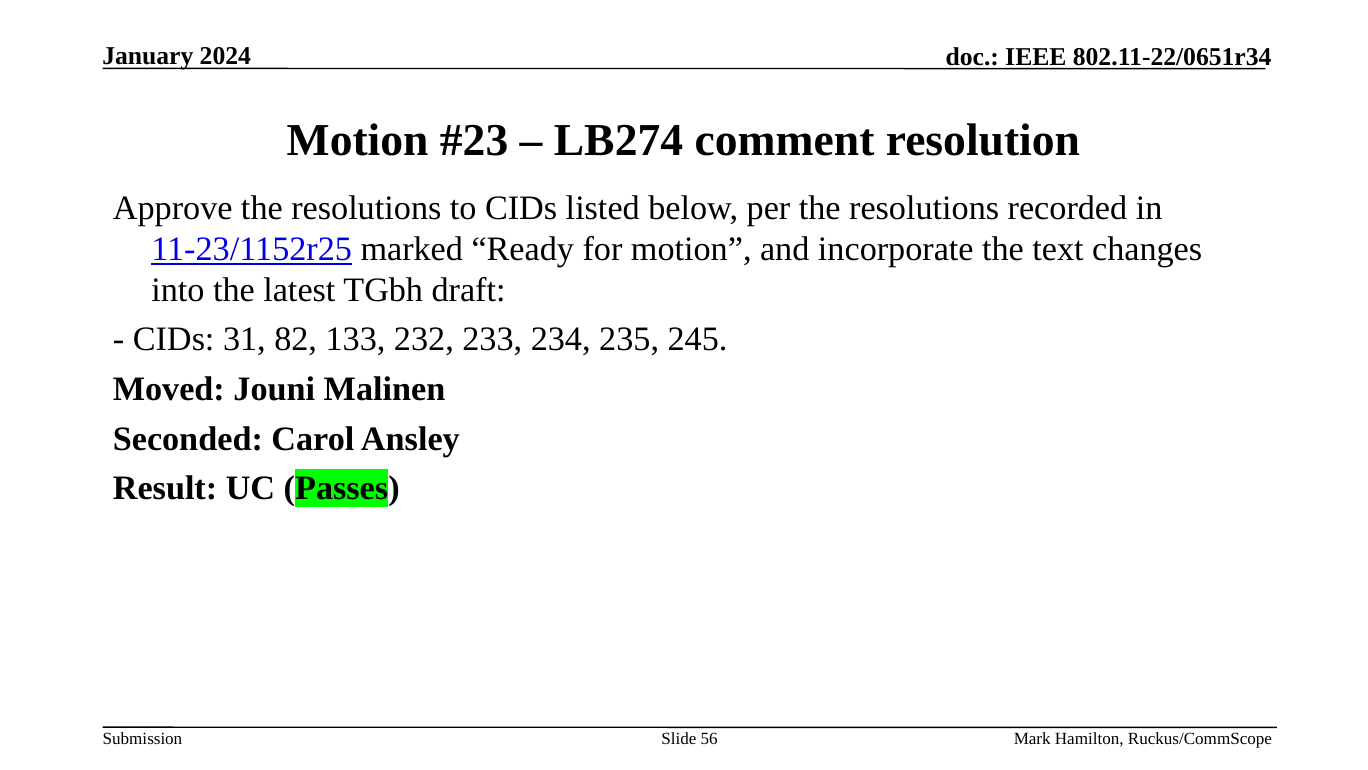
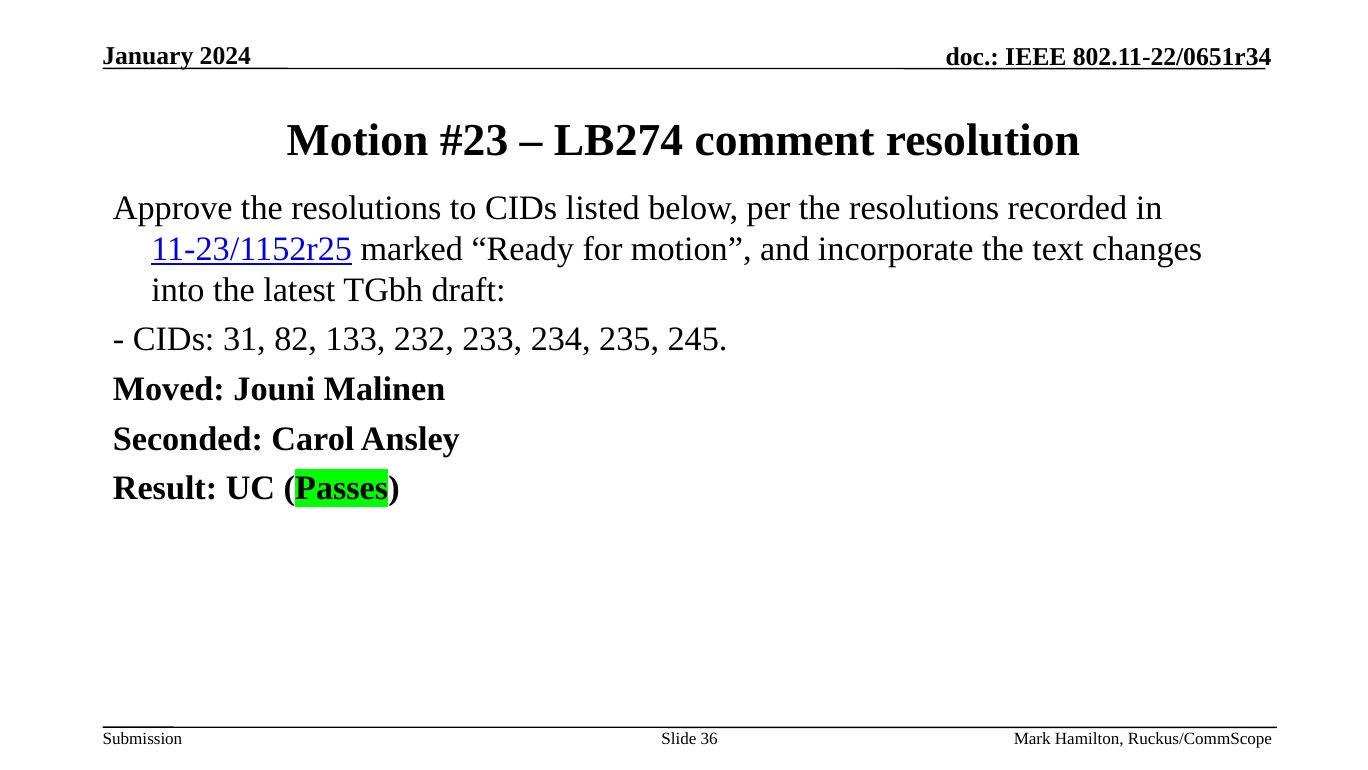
56: 56 -> 36
